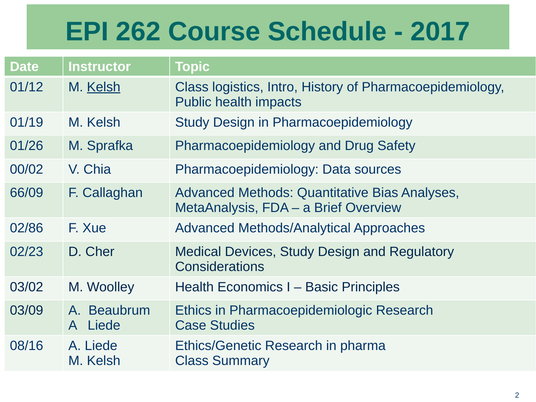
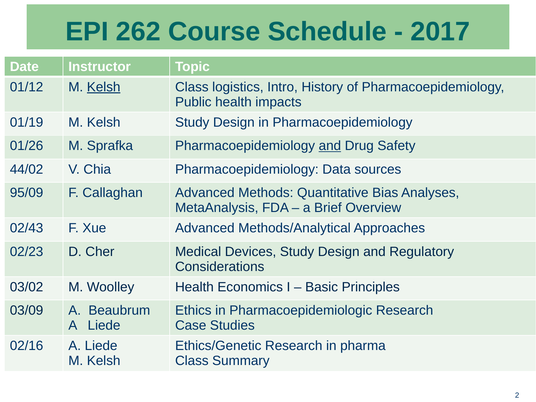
and at (330, 146) underline: none -> present
00/02: 00/02 -> 44/02
66/09: 66/09 -> 95/09
02/86: 02/86 -> 02/43
08/16: 08/16 -> 02/16
